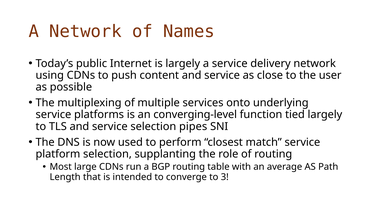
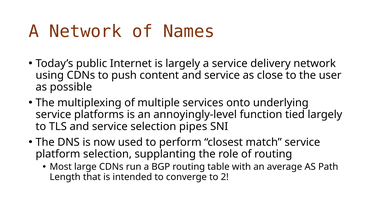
converging-level: converging-level -> annoyingly-level
3: 3 -> 2
